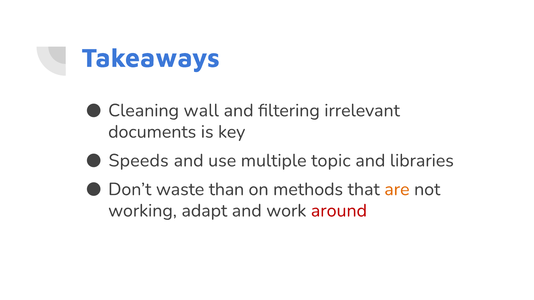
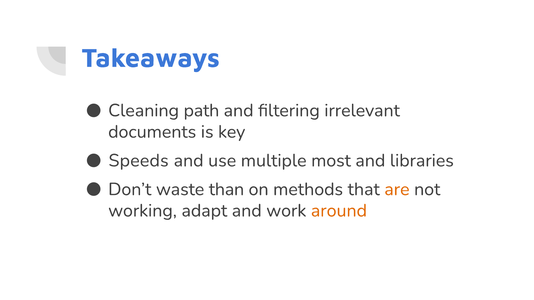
wall: wall -> path
topic: topic -> most
around colour: red -> orange
